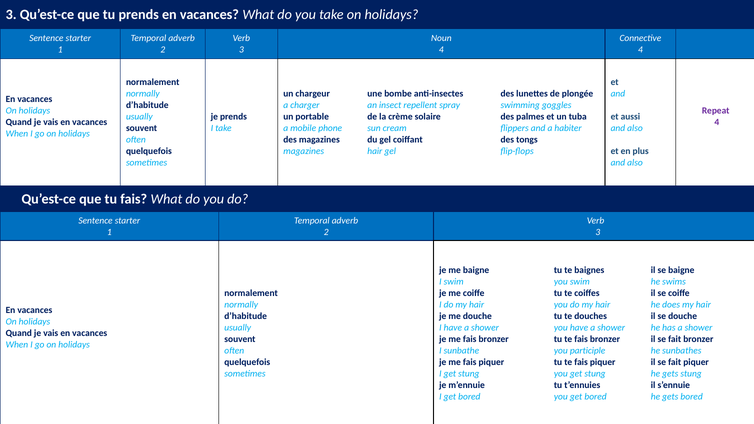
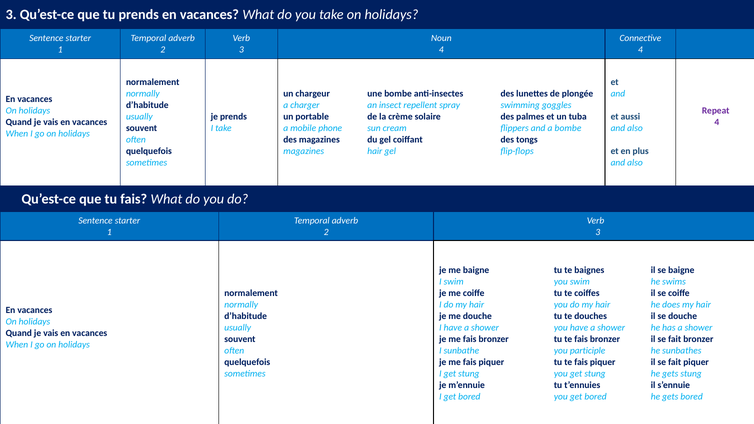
a habiter: habiter -> bombe
